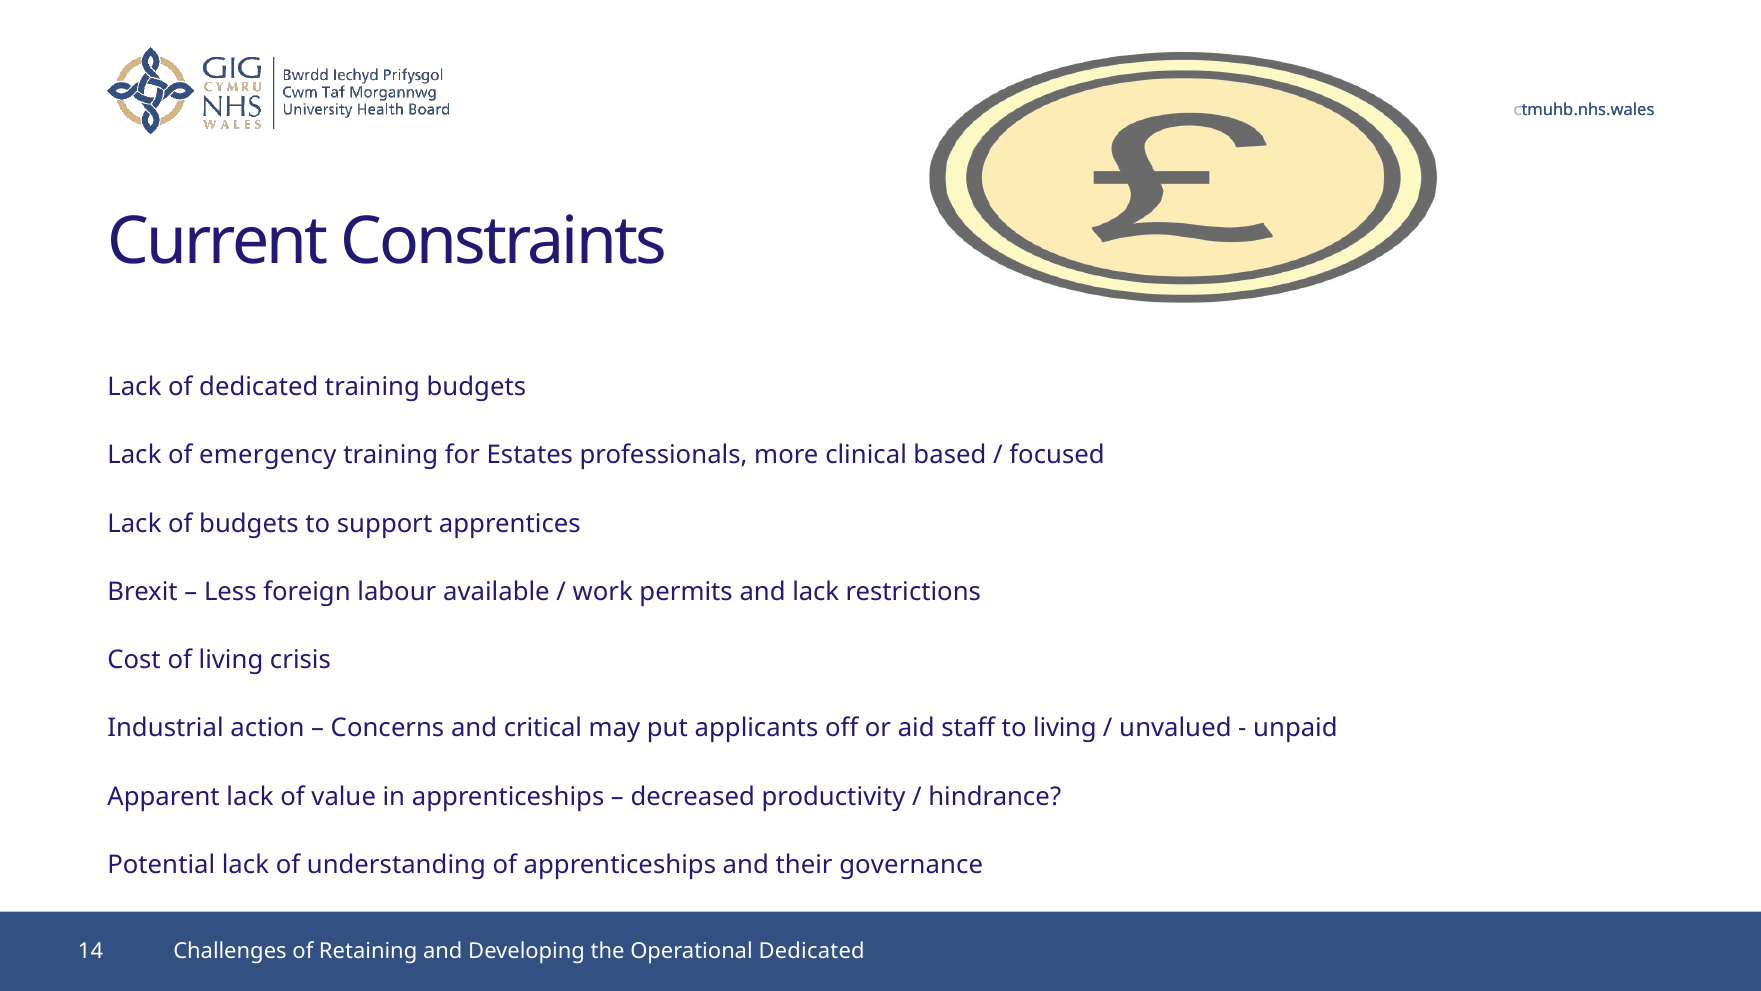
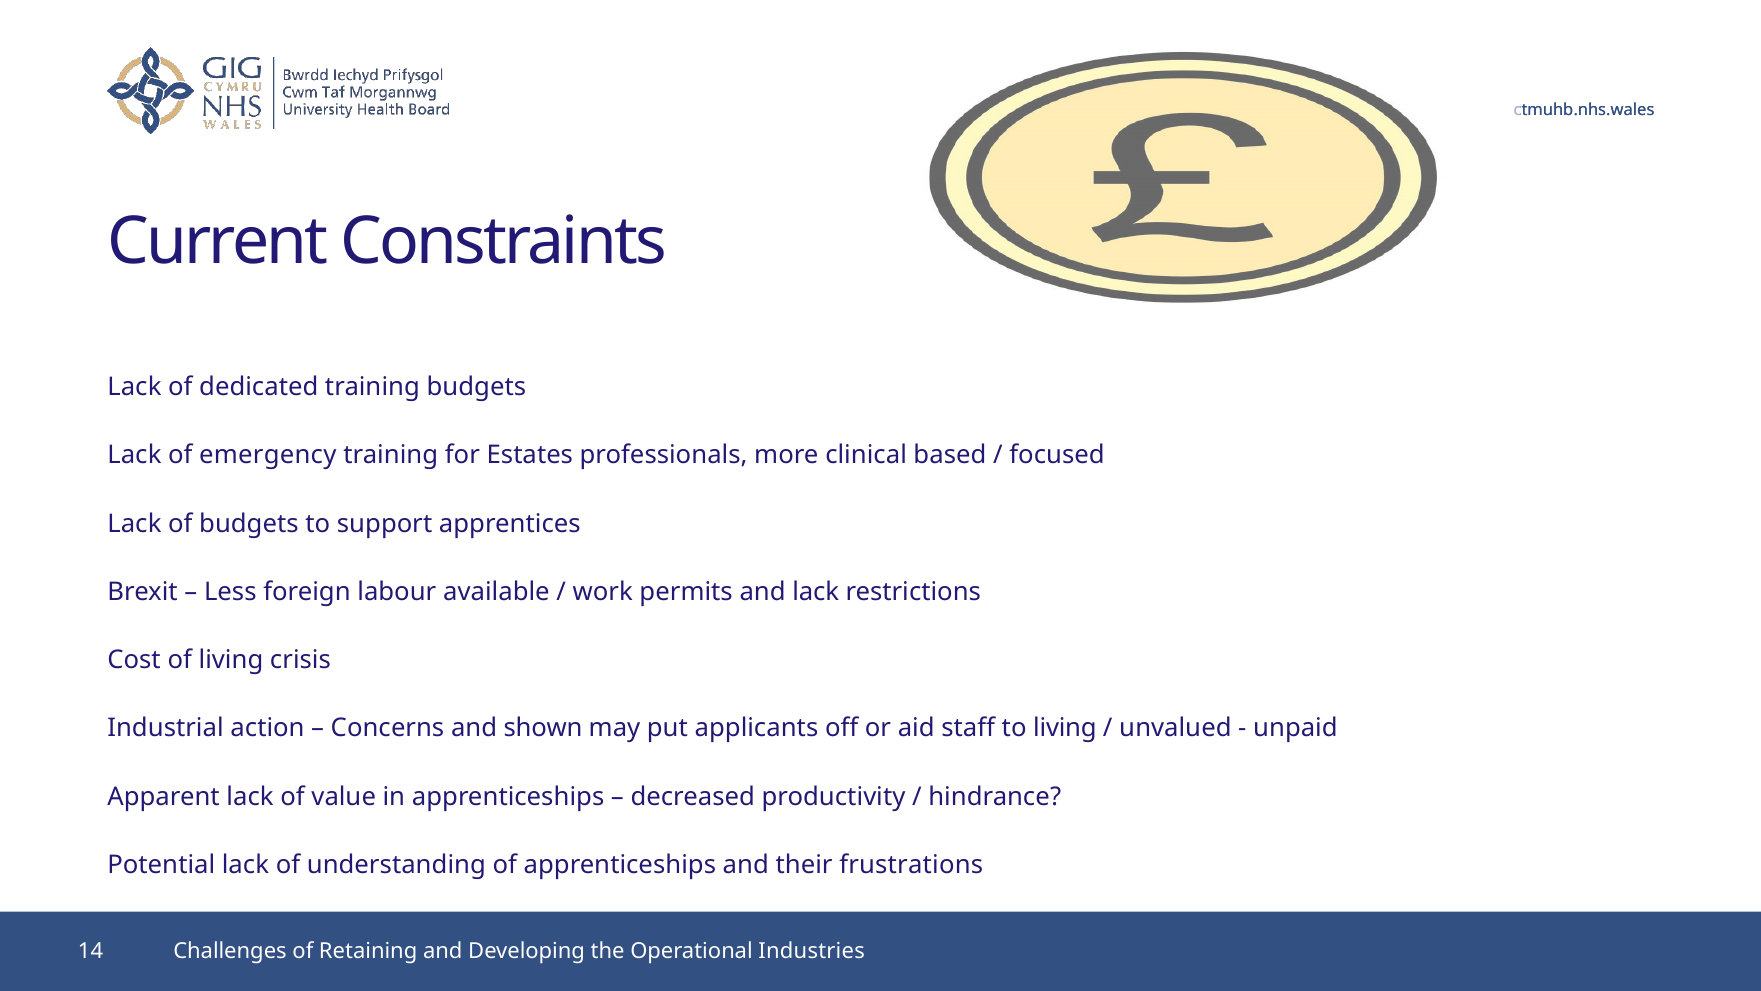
critical: critical -> shown
governance: governance -> frustrations
Operational Dedicated: Dedicated -> Industries
